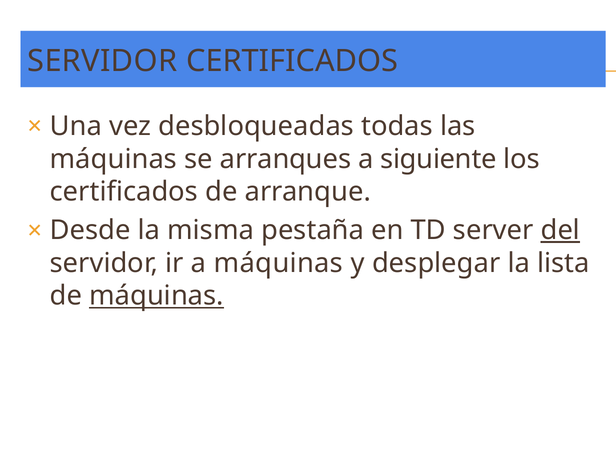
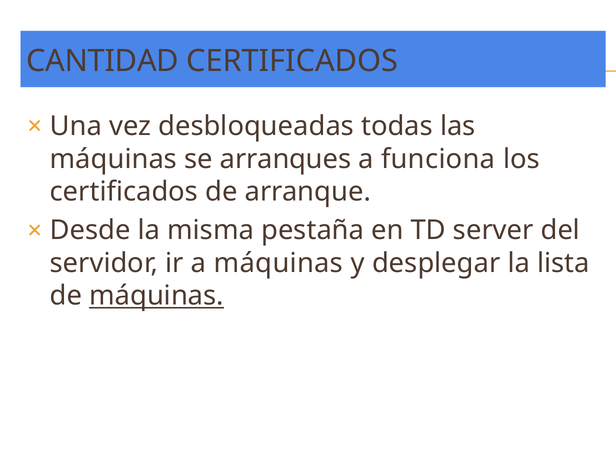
SERVIDOR at (102, 61): SERVIDOR -> CANTIDAD
siguiente: siguiente -> funciona
del underline: present -> none
